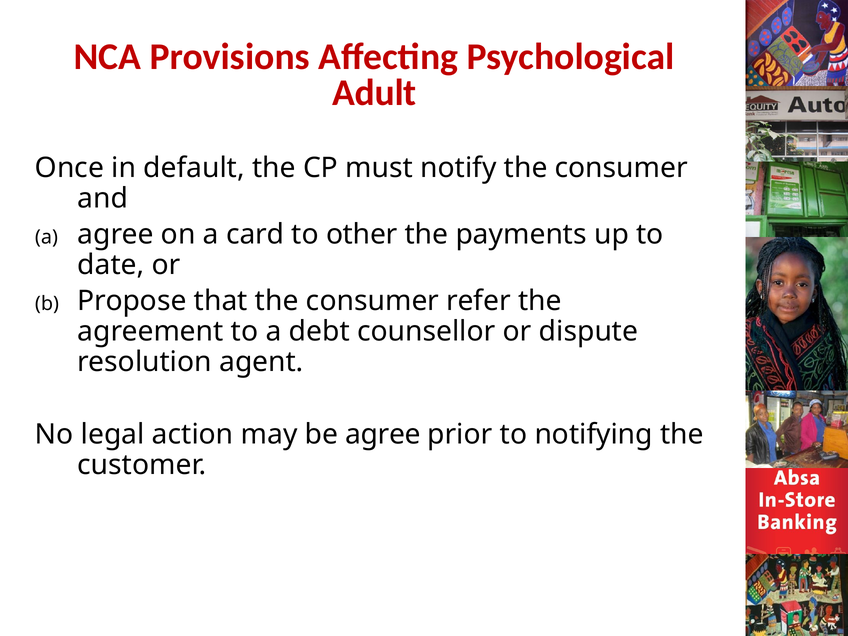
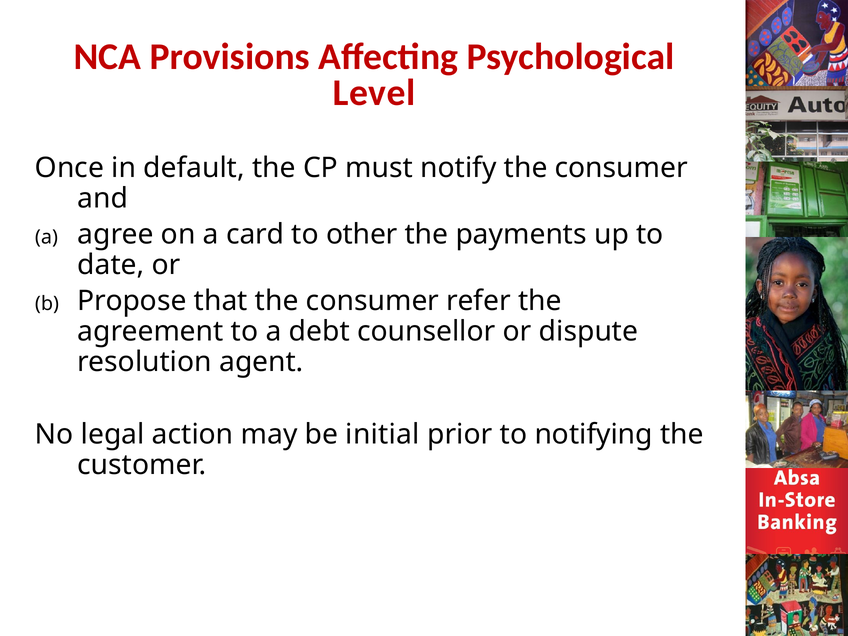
Adult: Adult -> Level
be agree: agree -> initial
